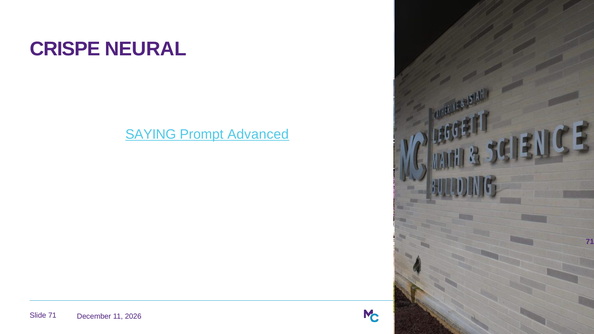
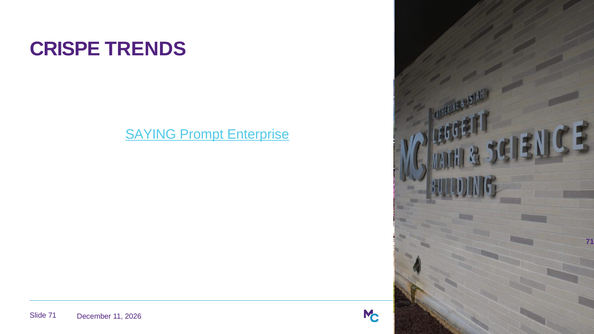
NEURAL: NEURAL -> TRENDS
Advanced: Advanced -> Enterprise
